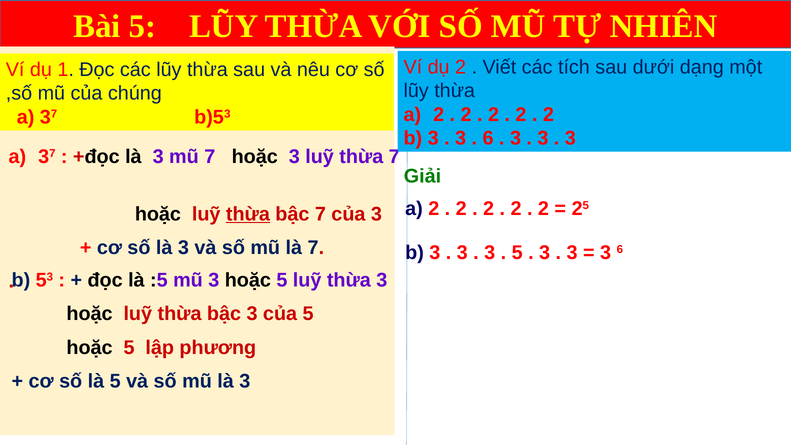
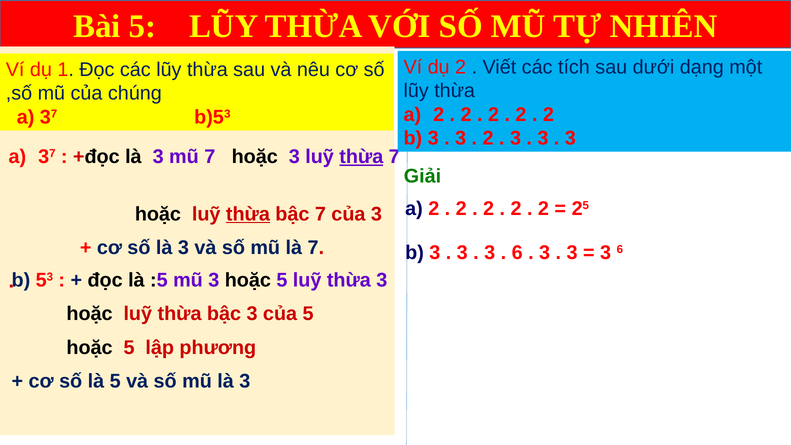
6 at (488, 138): 6 -> 2
thừa at (361, 157) underline: none -> present
5 at (517, 252): 5 -> 6
